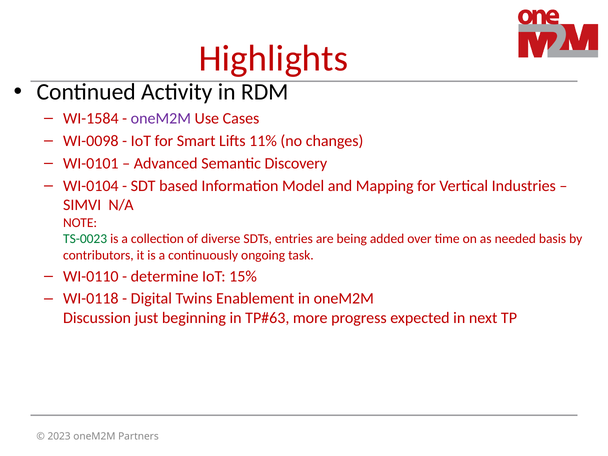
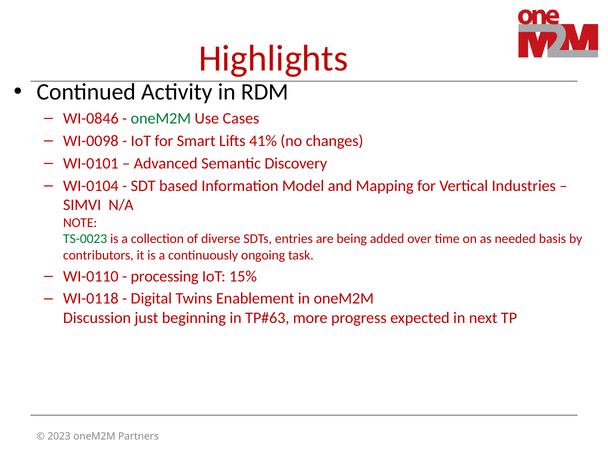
WI-1584: WI-1584 -> WI-0846
oneM2M at (161, 119) colour: purple -> green
11%: 11% -> 41%
determine: determine -> processing
